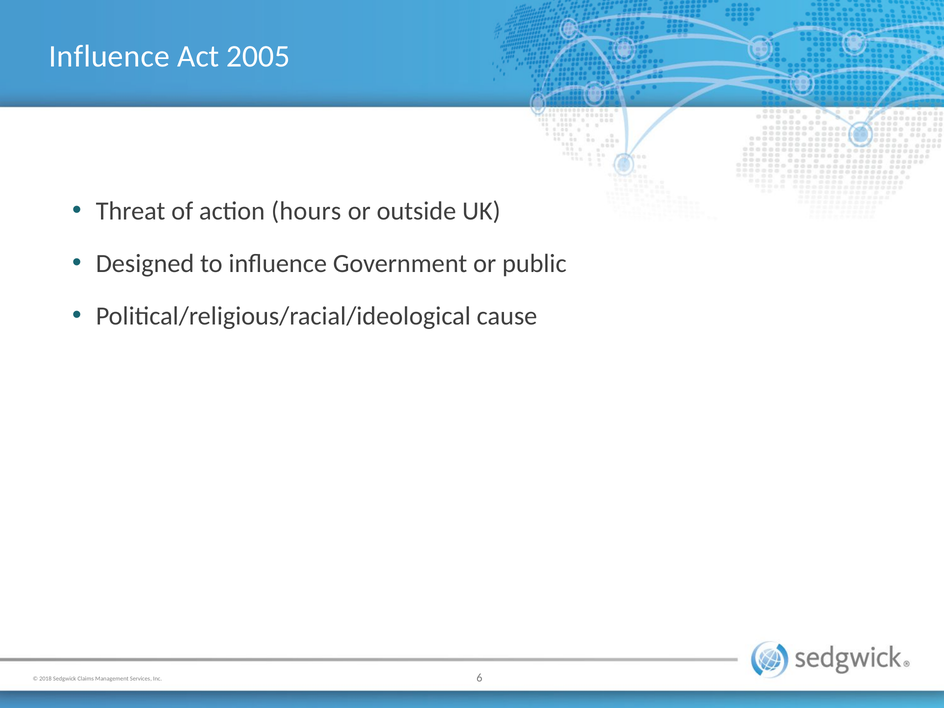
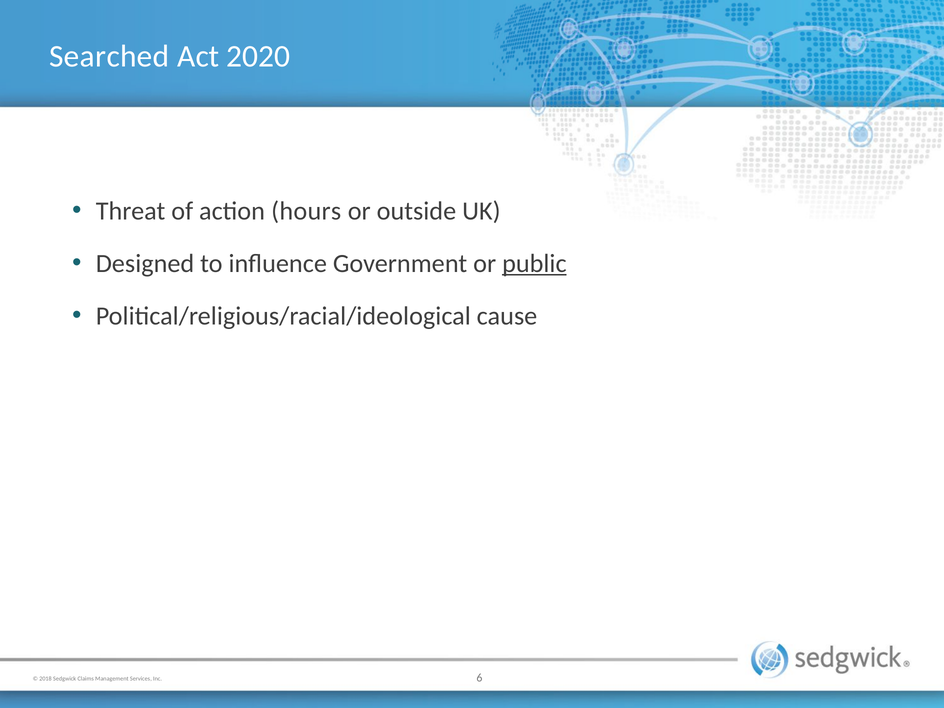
Influence at (109, 56): Influence -> Searched
2005: 2005 -> 2020
public underline: none -> present
